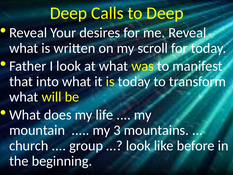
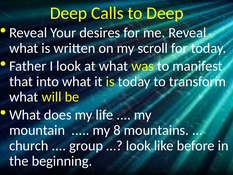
3: 3 -> 8
